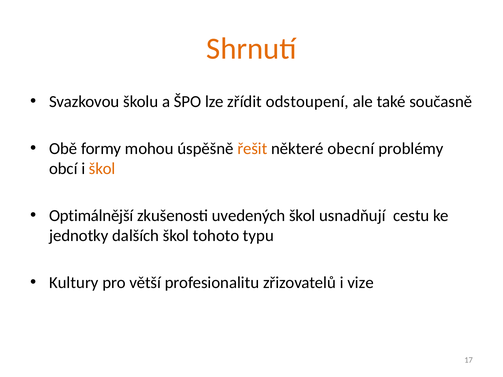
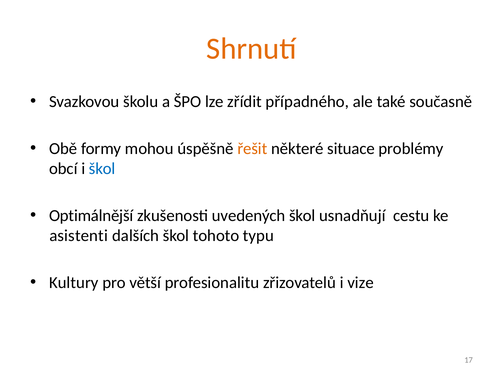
odstoupení: odstoupení -> případného
obecní: obecní -> situace
škol at (102, 169) colour: orange -> blue
jednotky: jednotky -> asistenti
